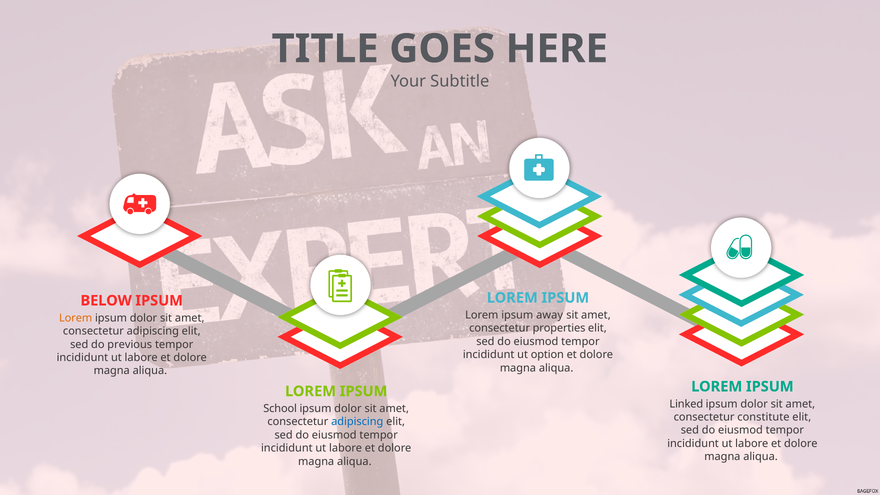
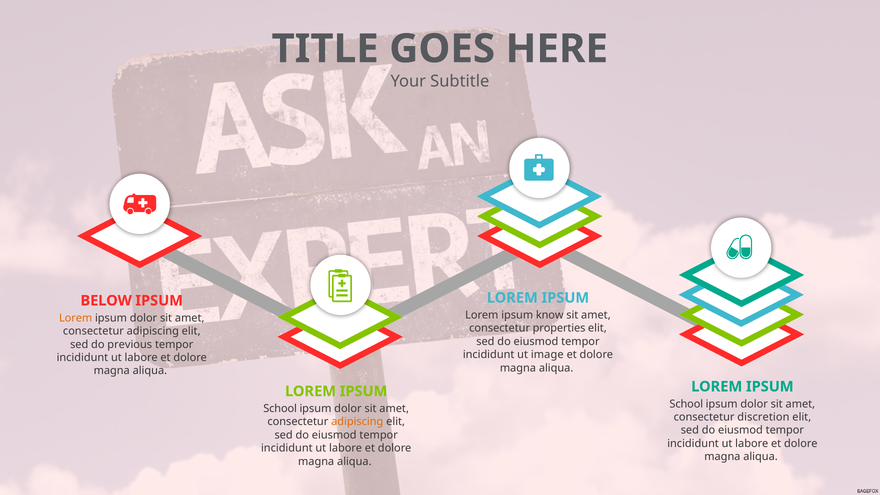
away: away -> know
option: option -> image
Linked at (686, 404): Linked -> School
constitute: constitute -> discretion
adipiscing at (357, 422) colour: blue -> orange
